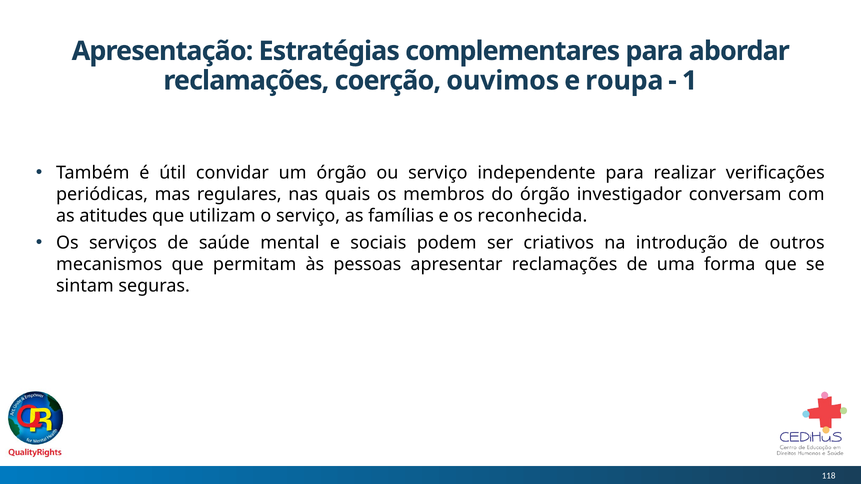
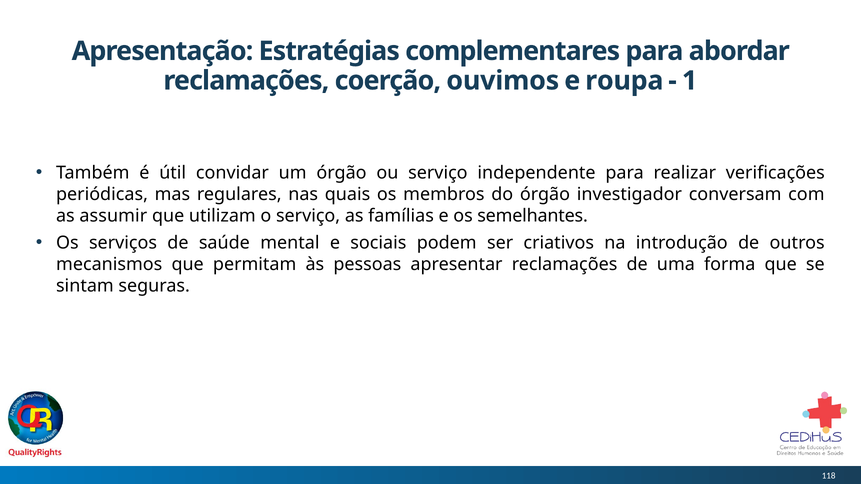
atitudes: atitudes -> assumir
reconhecida: reconhecida -> semelhantes
